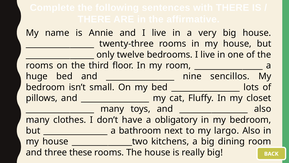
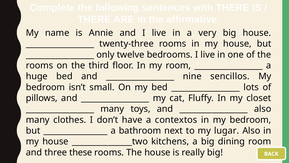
obligatory: obligatory -> contextos
largo: largo -> lugar
